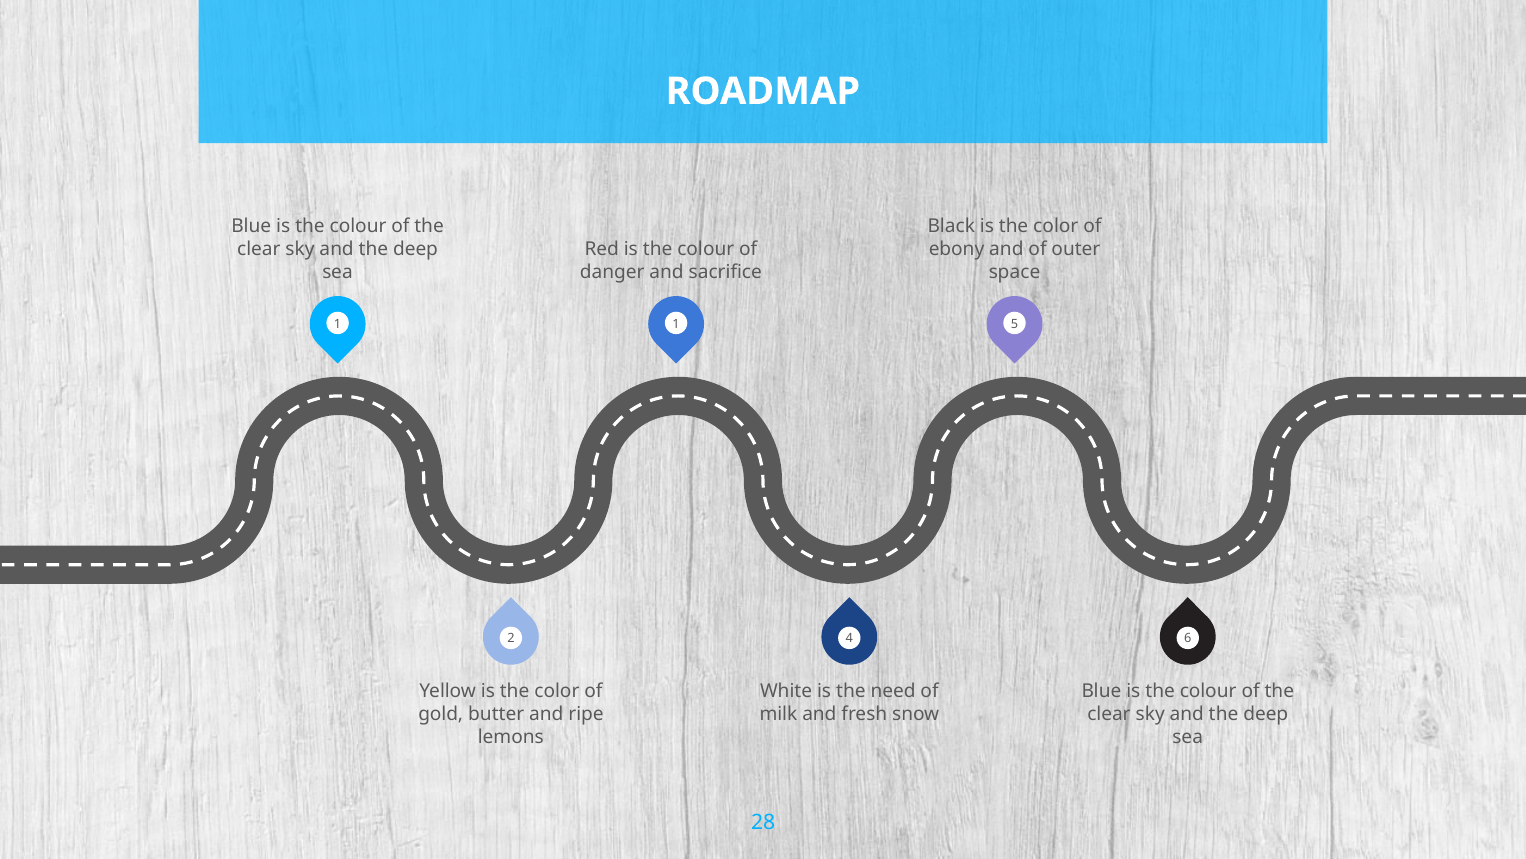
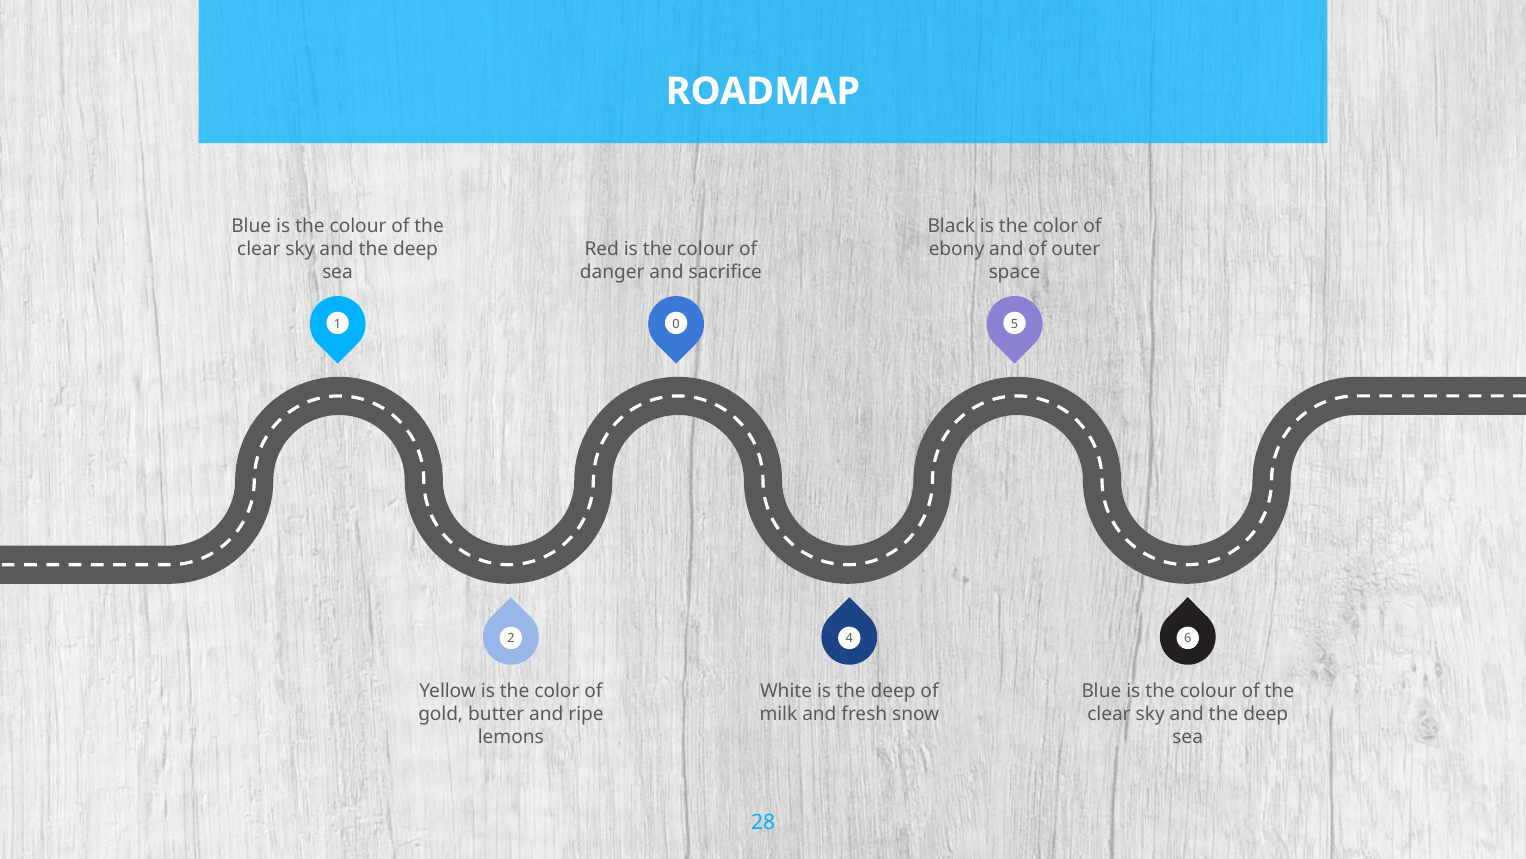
1 1: 1 -> 0
is the need: need -> deep
